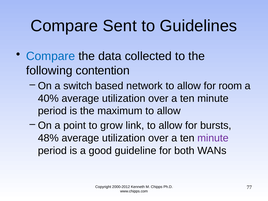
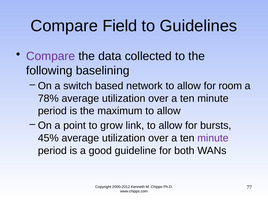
Sent: Sent -> Field
Compare at (51, 56) colour: blue -> purple
contention: contention -> baselining
40%: 40% -> 78%
48%: 48% -> 45%
